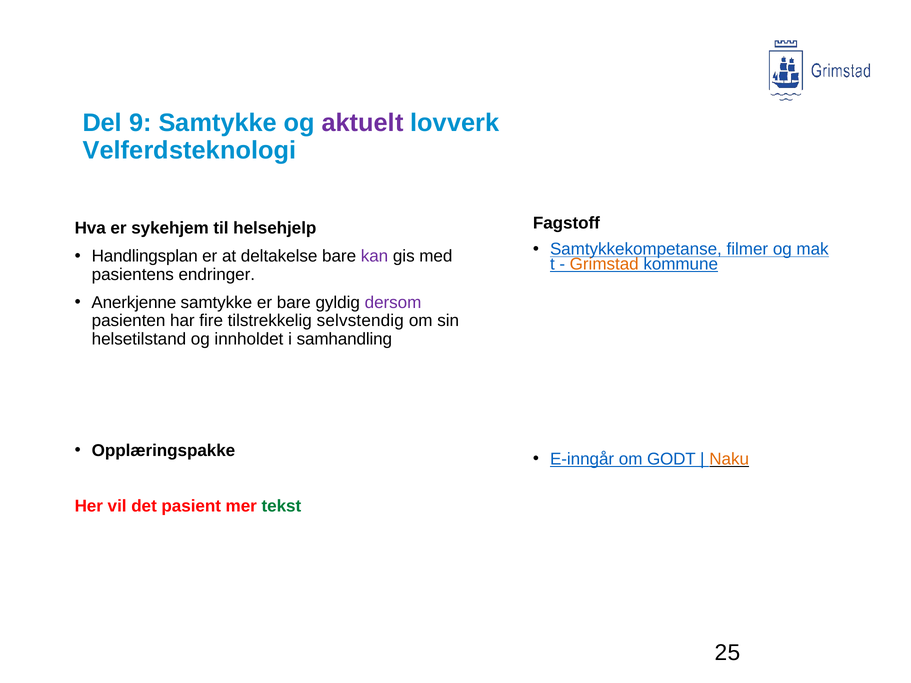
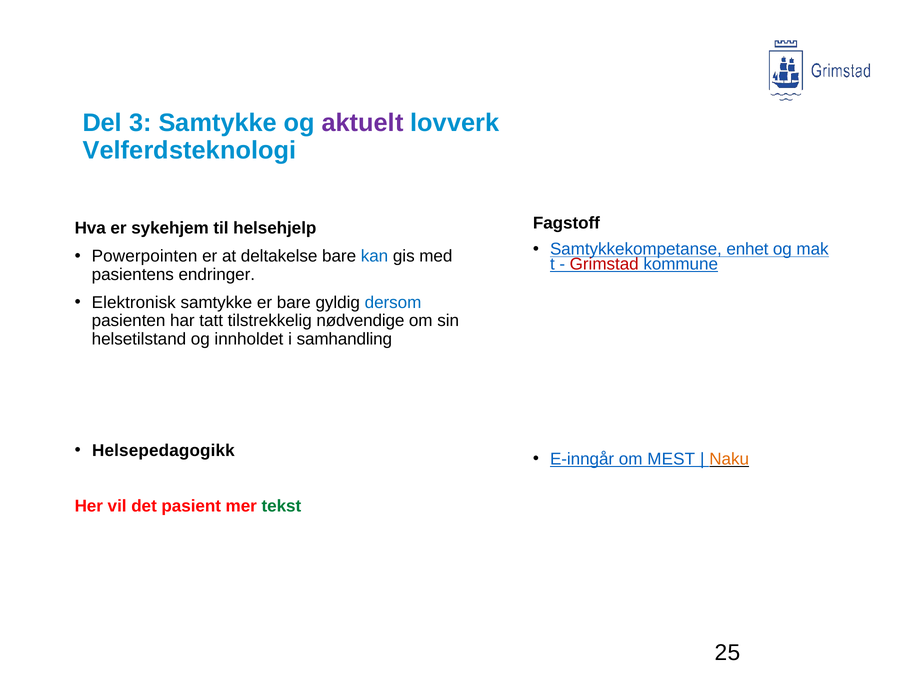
9: 9 -> 3
filmer: filmer -> enhet
Handlingsplan: Handlingsplan -> Powerpointen
kan colour: purple -> blue
Grimstad colour: orange -> red
Anerkjenne: Anerkjenne -> Elektronisk
dersom colour: purple -> blue
fire: fire -> tatt
selvstendig: selvstendig -> nødvendige
Opplæringspakke: Opplæringspakke -> Helsepedagogikk
GODT: GODT -> MEST
